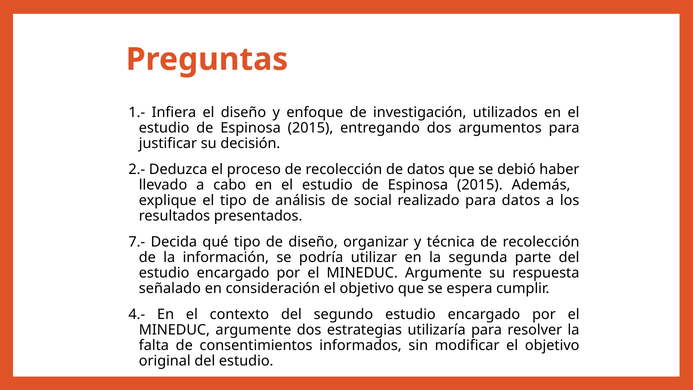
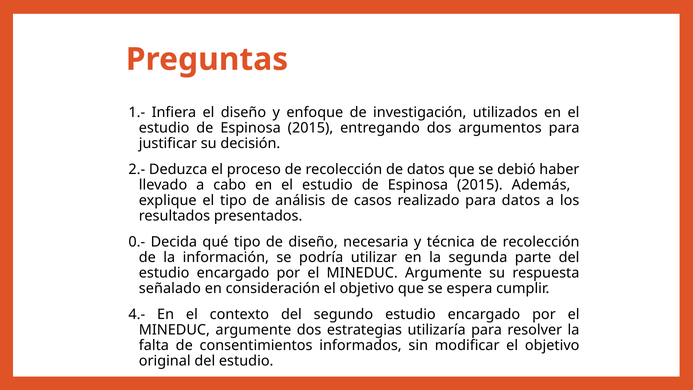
social: social -> casos
7.-: 7.- -> 0.-
organizar: organizar -> necesaria
